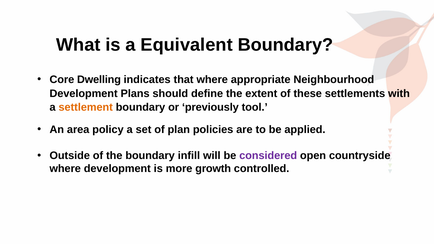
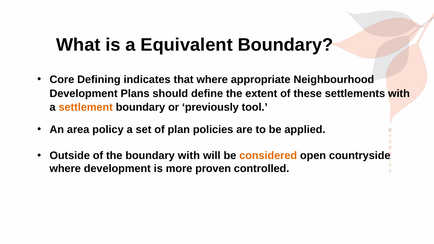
Dwelling: Dwelling -> Defining
boundary infill: infill -> with
considered colour: purple -> orange
growth: growth -> proven
